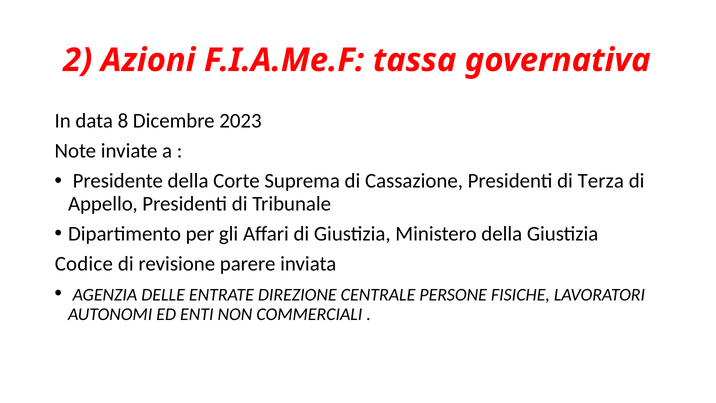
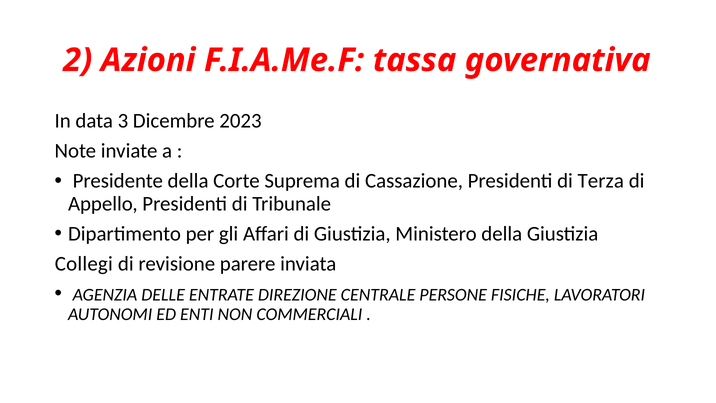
8: 8 -> 3
Codice: Codice -> Collegi
